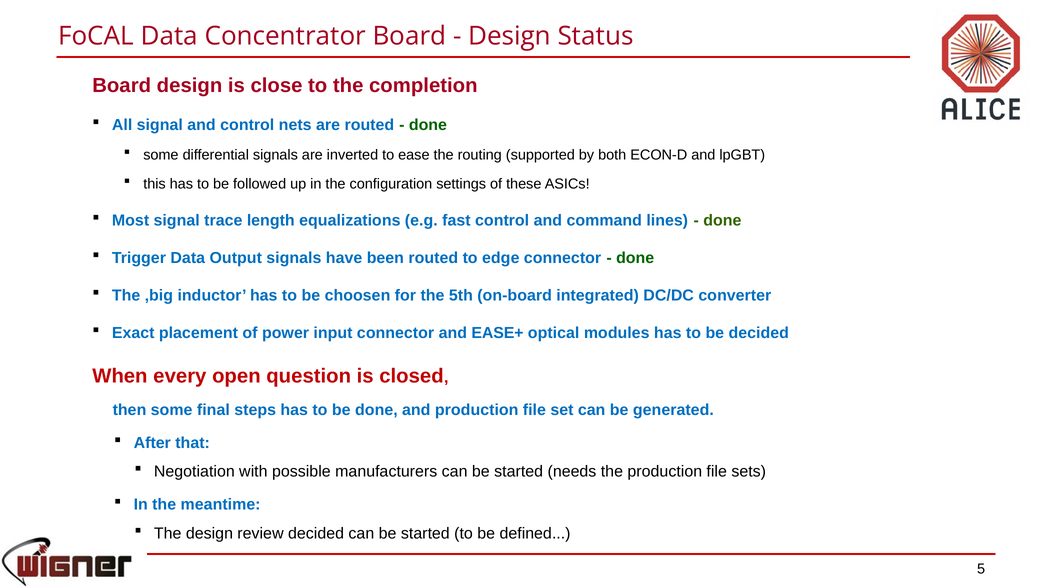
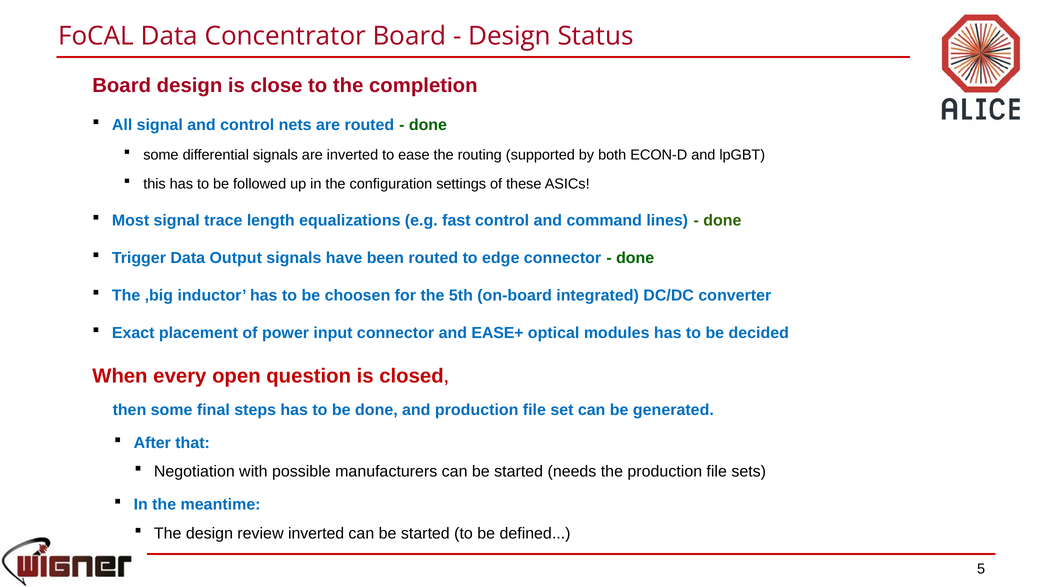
review decided: decided -> inverted
